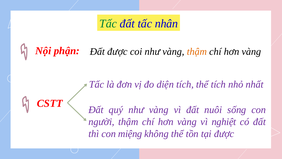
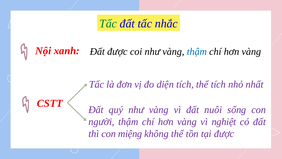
nhân: nhân -> nhắc
phận: phận -> xanh
thậm at (197, 51) colour: orange -> blue
